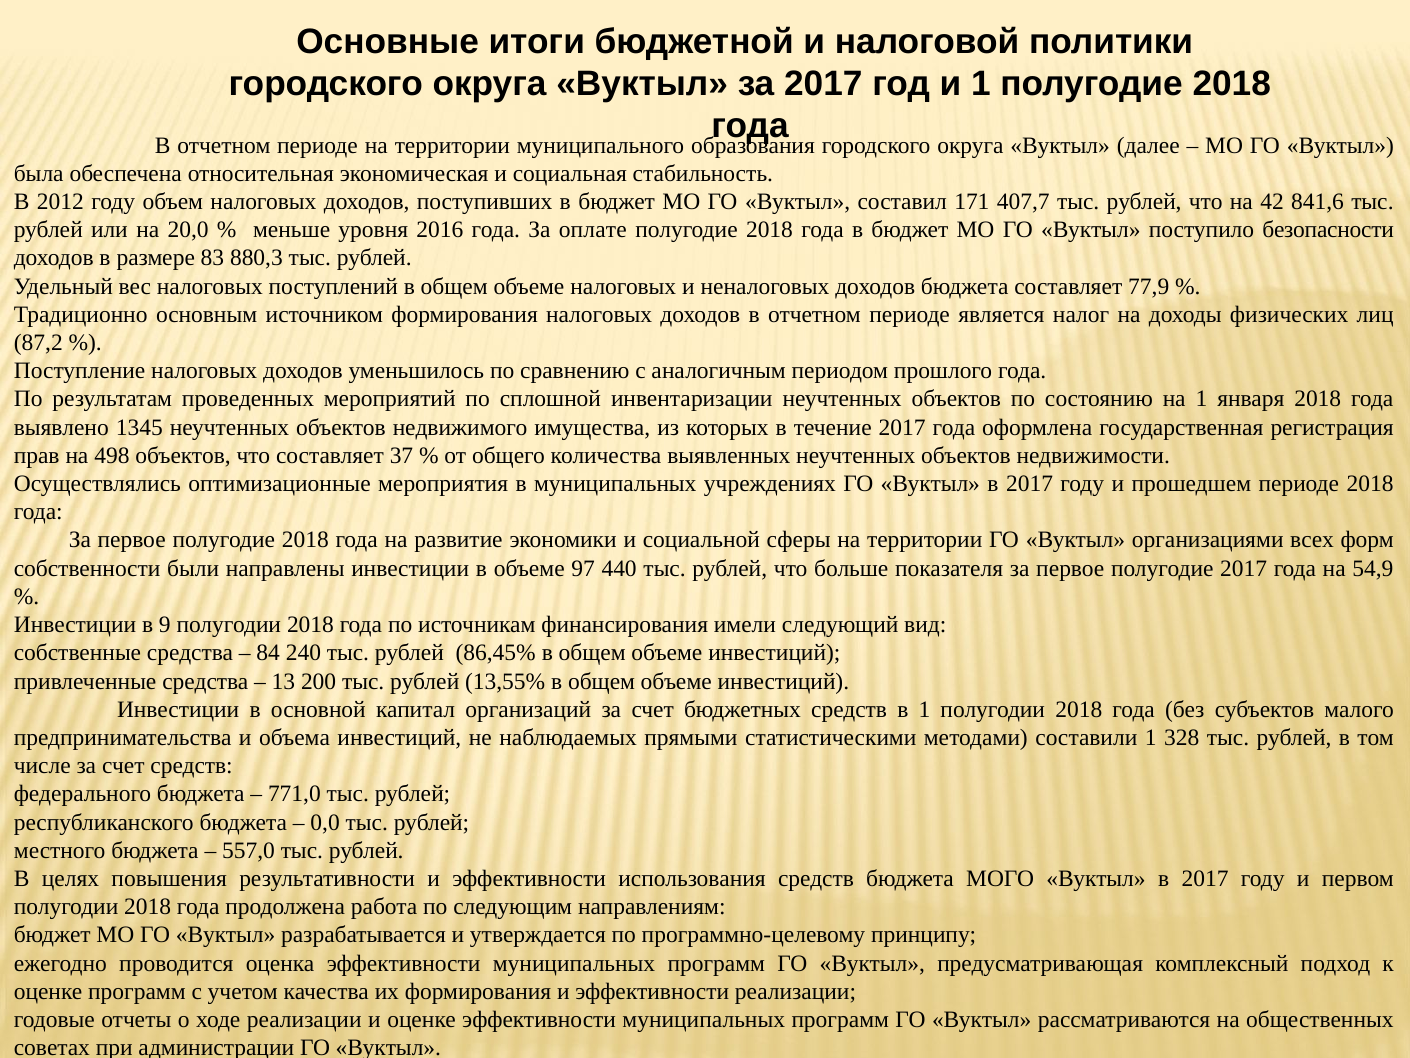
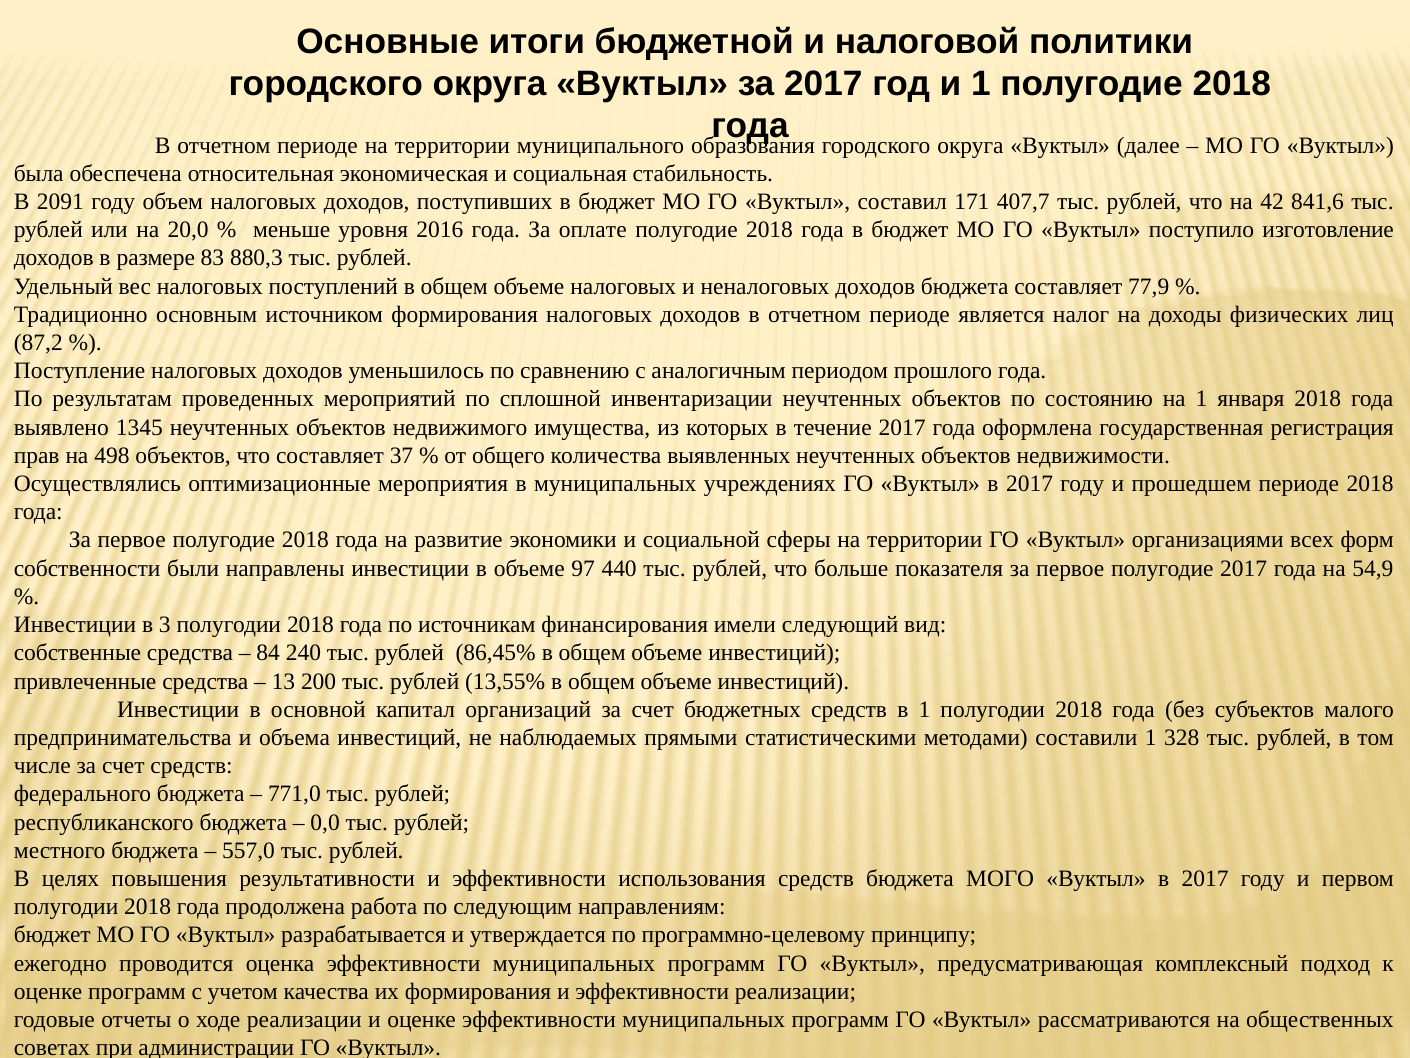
2012: 2012 -> 2091
безопасности: безопасности -> изготовление
9: 9 -> 3
